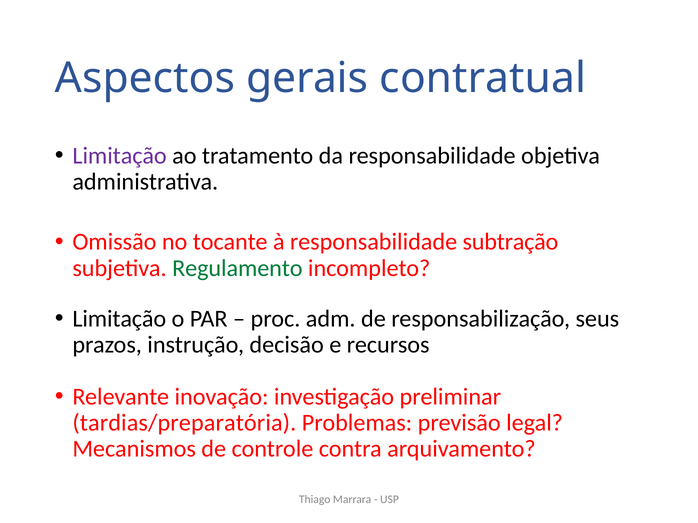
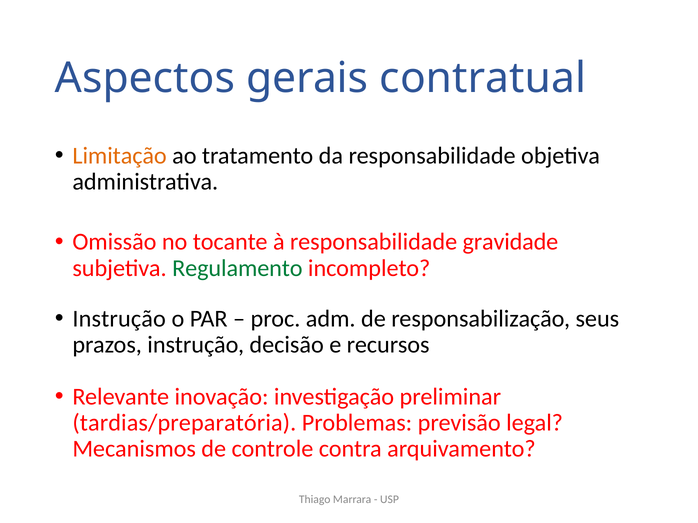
Limitação at (120, 156) colour: purple -> orange
subtração: subtração -> gravidade
Limitação at (119, 319): Limitação -> Instrução
